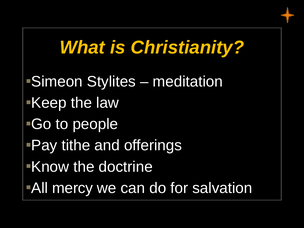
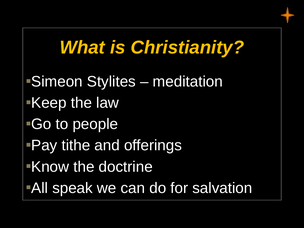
mercy: mercy -> speak
